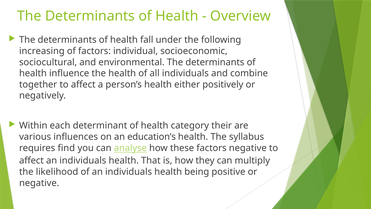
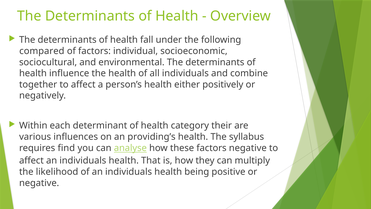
increasing: increasing -> compared
education’s: education’s -> providing’s
